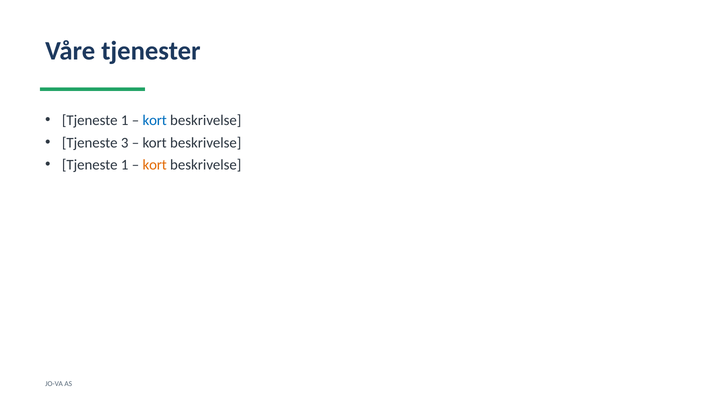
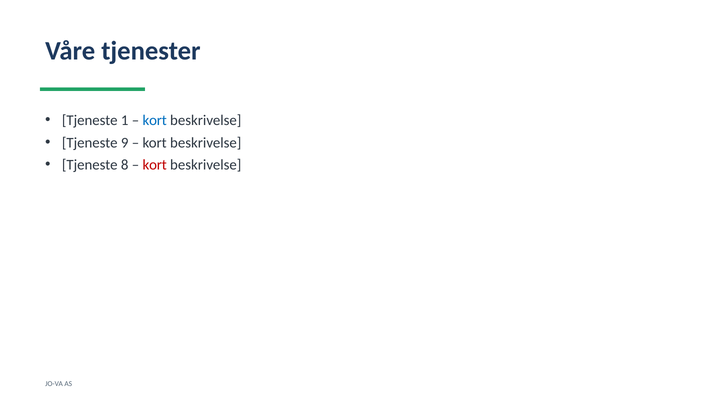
3: 3 -> 9
1 at (125, 165): 1 -> 8
kort at (155, 165) colour: orange -> red
